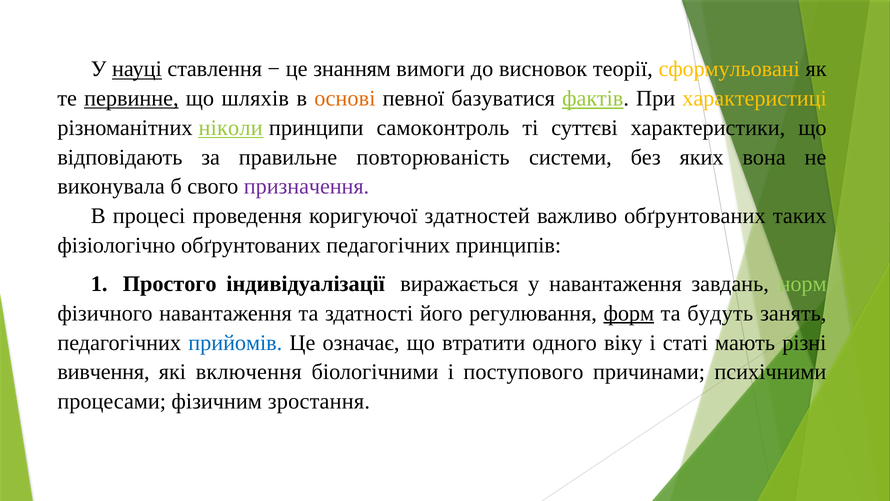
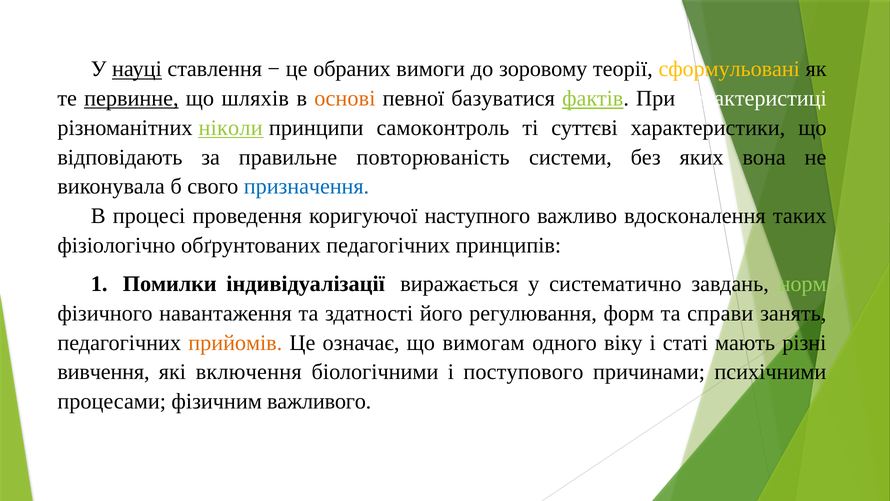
знанням: знанням -> обраних
висновок: висновок -> зоровому
характеристиці colour: yellow -> white
призначення colour: purple -> blue
здатностей: здатностей -> наступного
важливо обґрунтованих: обґрунтованих -> вдосконалення
Простого: Простого -> Помилки
у навантаження: навантаження -> систематично
форм underline: present -> none
будуть: будуть -> справи
прийомів colour: blue -> orange
втратити: втратити -> вимогам
зростання: зростання -> важливого
